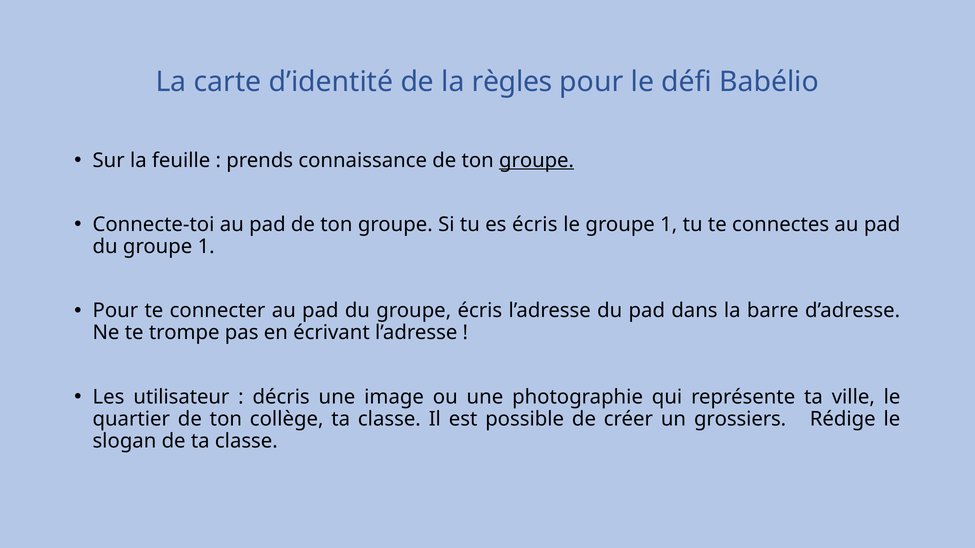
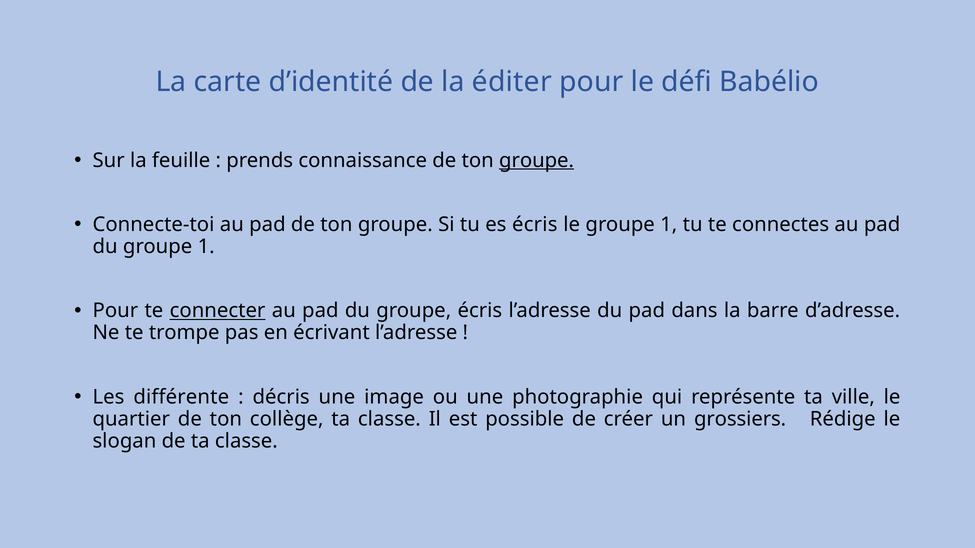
règles: règles -> éditer
connecter underline: none -> present
utilisateur: utilisateur -> différente
